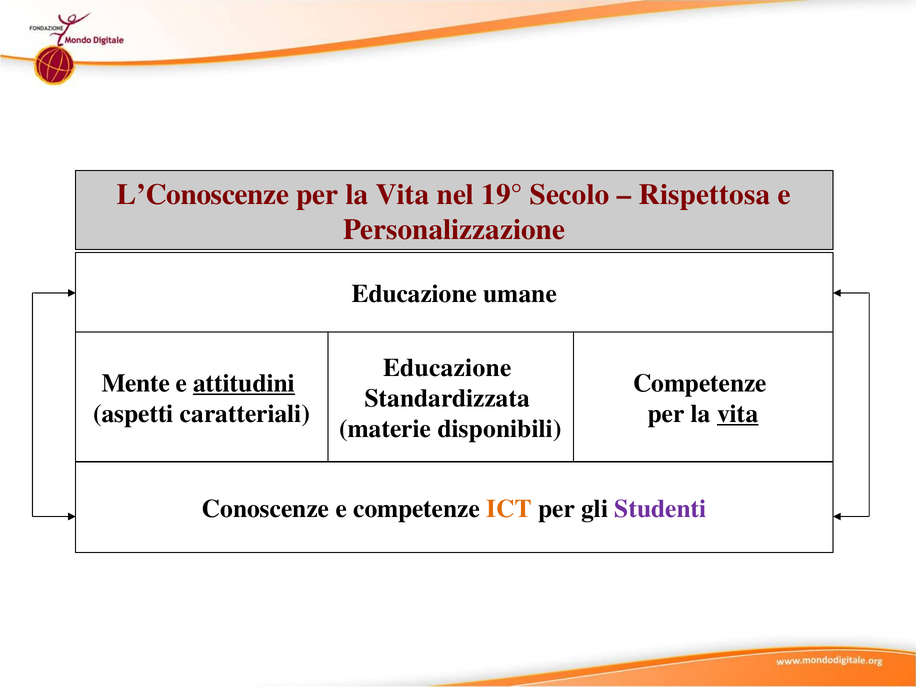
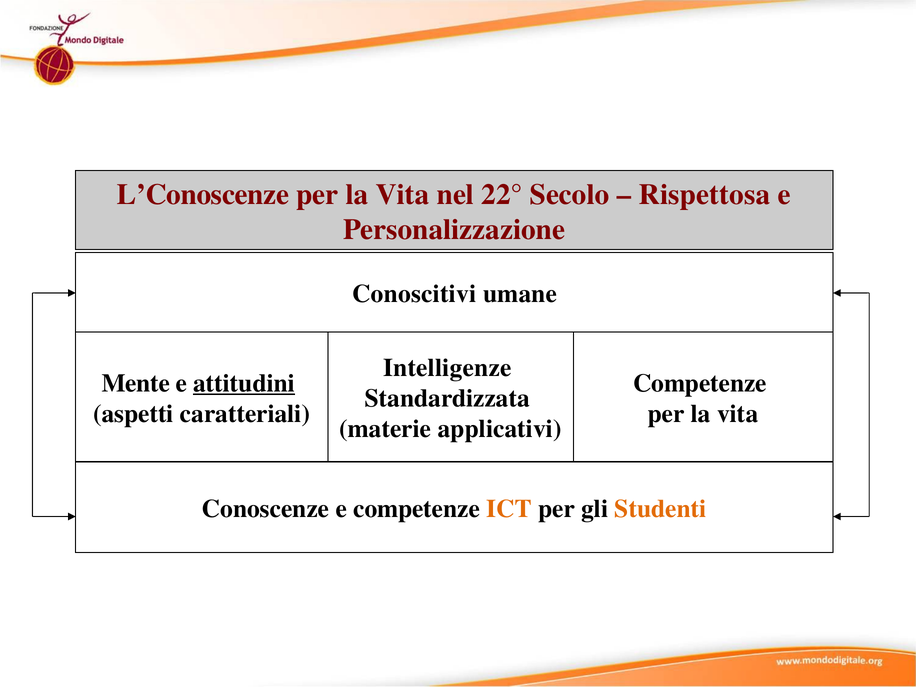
19°: 19° -> 22°
Educazione at (414, 294): Educazione -> Conoscitivi
Educazione at (447, 368): Educazione -> Intelligenze
vita at (738, 414) underline: present -> none
disponibili: disponibili -> applicativi
Studenti colour: purple -> orange
